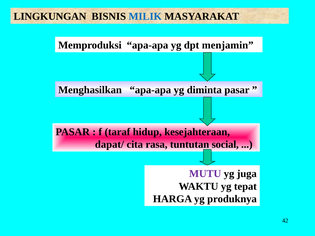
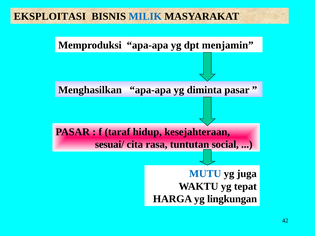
LINGKUNGAN: LINGKUNGAN -> EKSPLOITASI
dapat/: dapat/ -> sesuai/
MUTU colour: purple -> blue
produknya: produknya -> lingkungan
